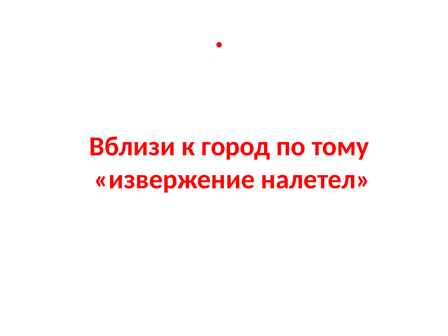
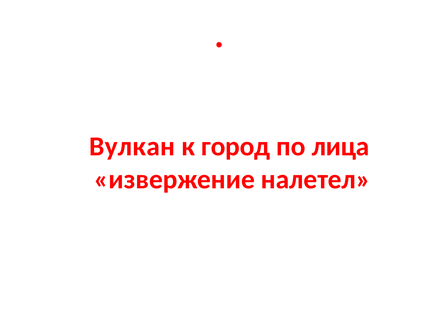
Вблизи: Вблизи -> Вулкан
тому: тому -> лица
